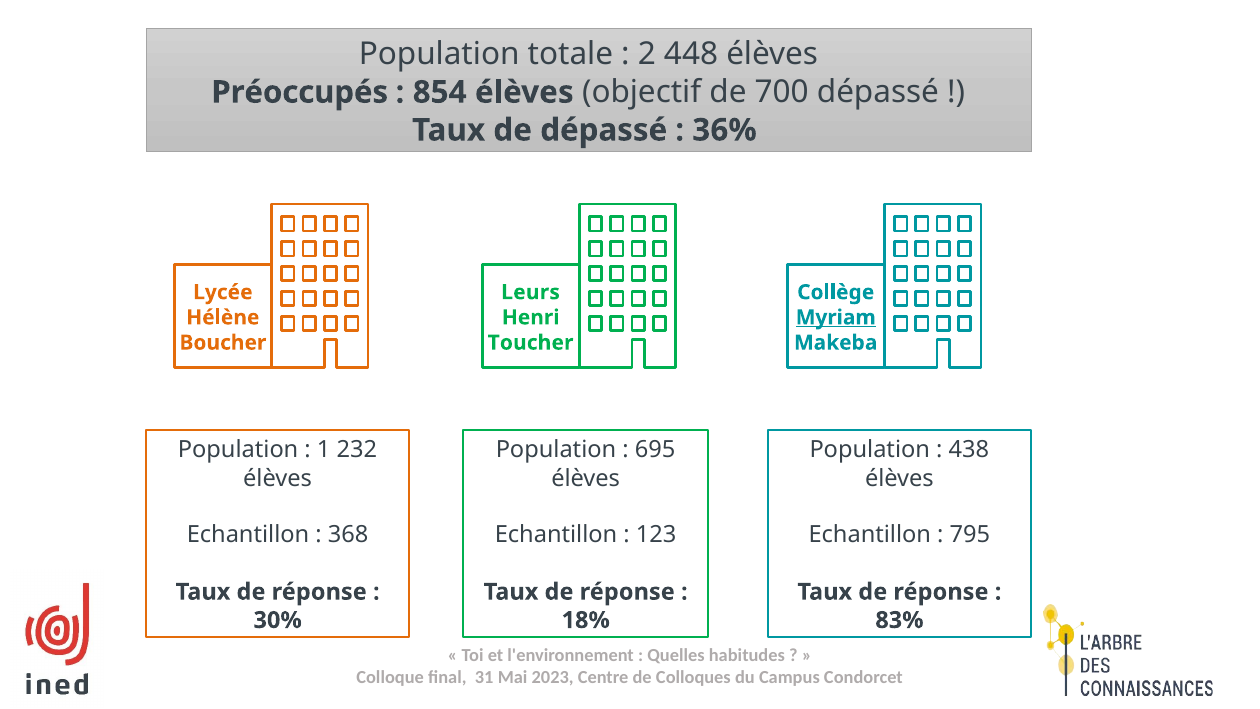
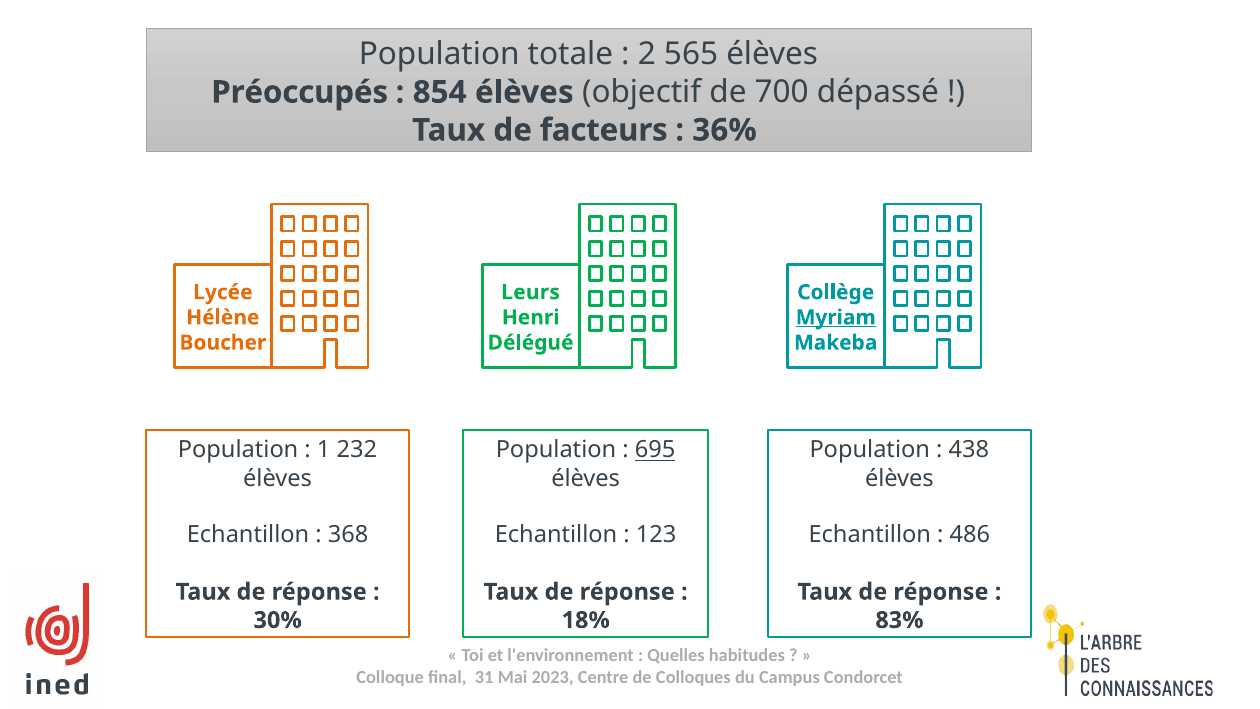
448: 448 -> 565
de dépassé: dépassé -> facteurs
Toucher: Toucher -> Délégué
695 underline: none -> present
795: 795 -> 486
